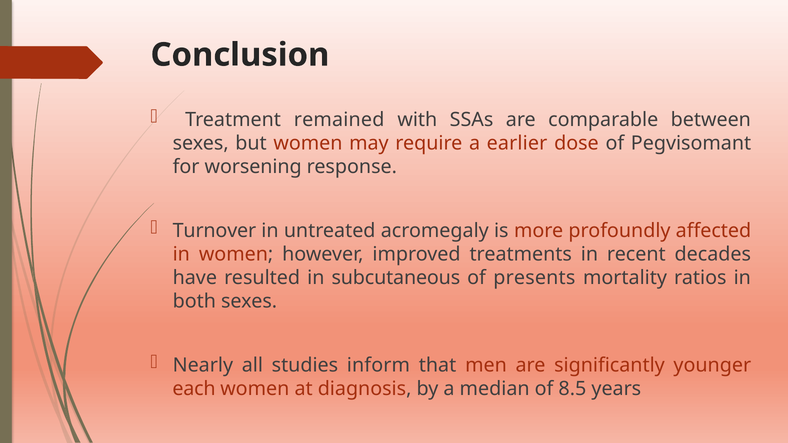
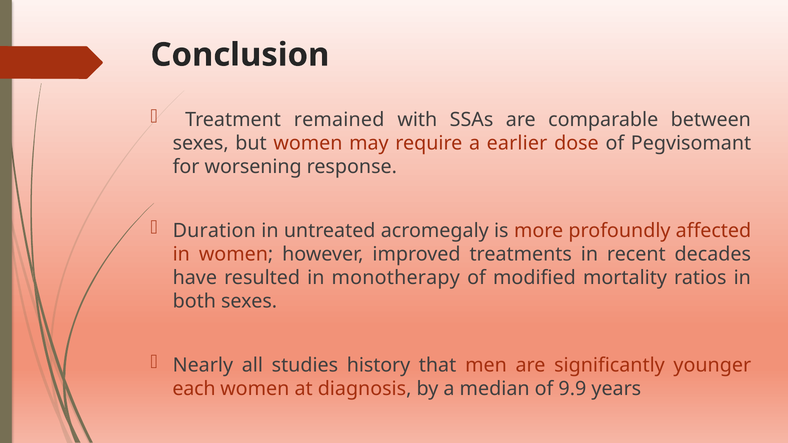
Turnover: Turnover -> Duration
subcutaneous: subcutaneous -> monotherapy
presents: presents -> modified
inform: inform -> history
8.5: 8.5 -> 9.9
